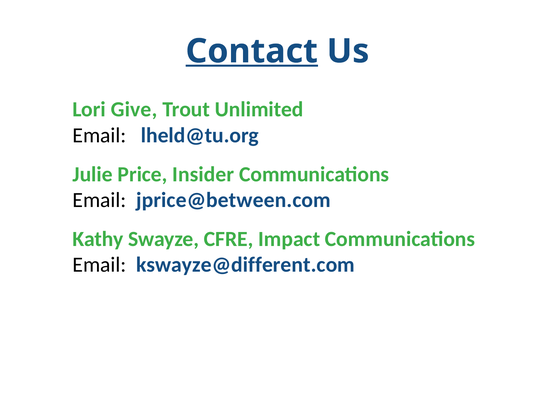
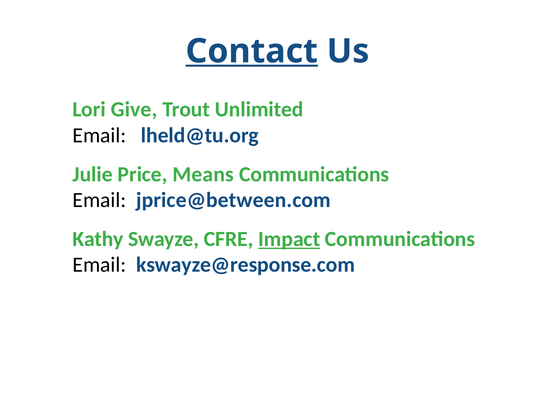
Insider: Insider -> Means
Impact underline: none -> present
kswayze@different.com: kswayze@different.com -> kswayze@response.com
